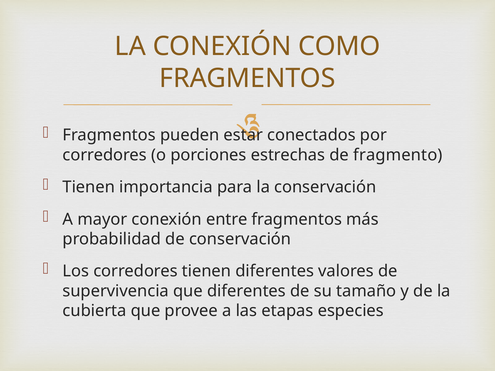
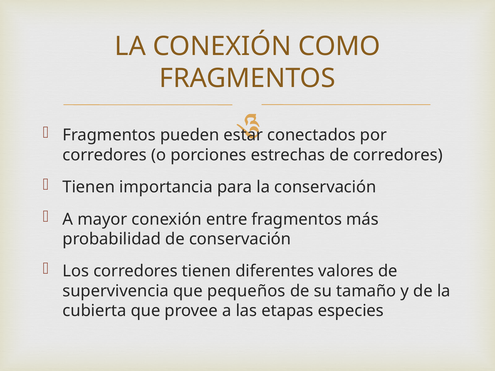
de fragmento: fragmento -> corredores
que diferentes: diferentes -> pequeños
